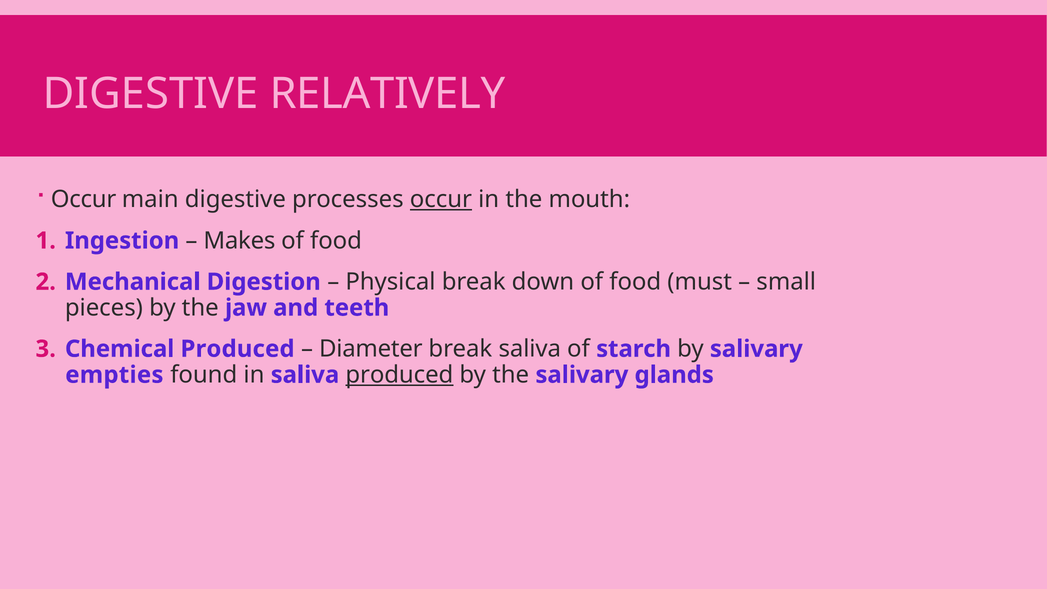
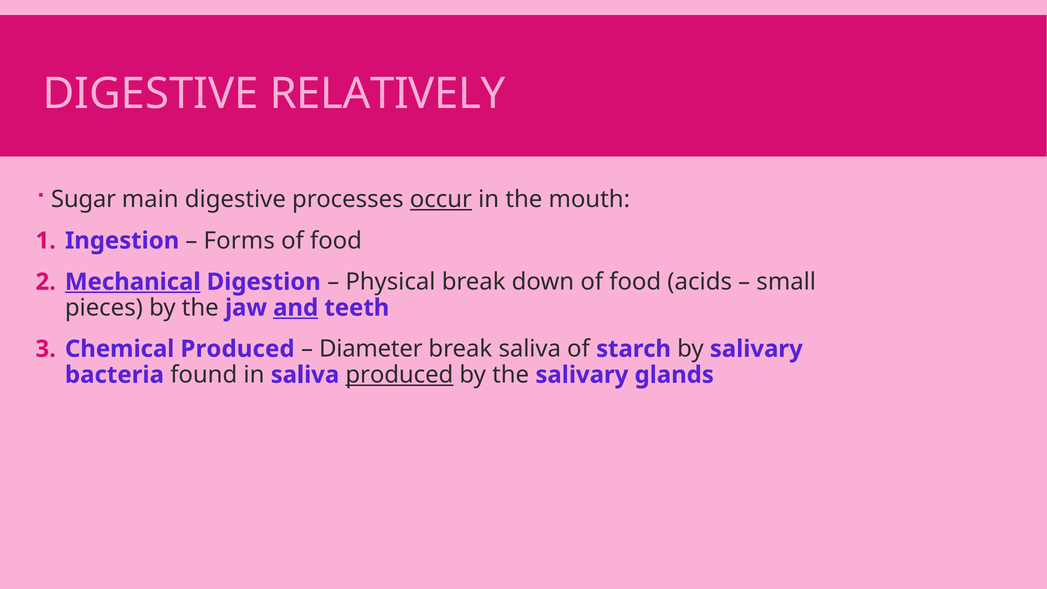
Occur at (84, 199): Occur -> Sugar
Makes: Makes -> Forms
Mechanical underline: none -> present
must: must -> acids
and underline: none -> present
empties: empties -> bacteria
